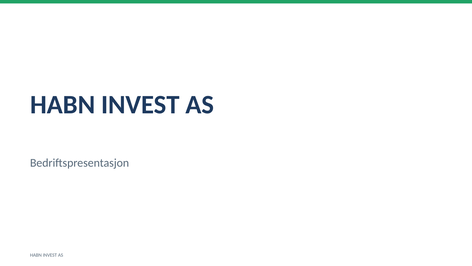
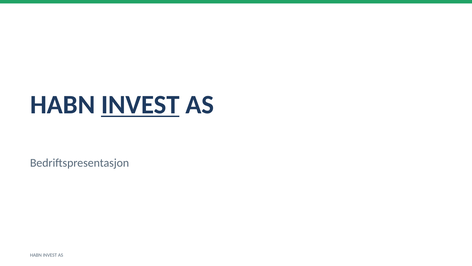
INVEST at (140, 105) underline: none -> present
